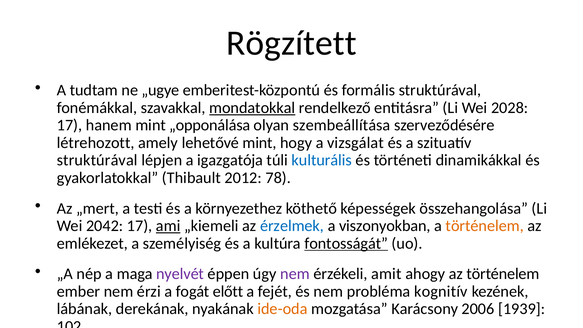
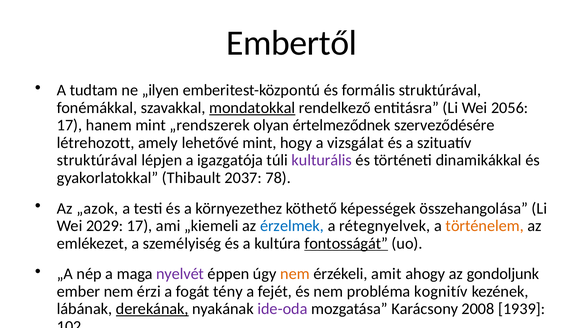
Rögzített: Rögzített -> Embertől
„ugye: „ugye -> „ilyen
2028: 2028 -> 2056
„opponálása: „opponálása -> „rendszerek
szembeállítása: szembeállítása -> értelmeződnek
kulturális colour: blue -> purple
2012: 2012 -> 2037
„mert: „mert -> „azok
2042: 2042 -> 2029
ami underline: present -> none
viszonyokban: viszonyokban -> rétegnyelvek
nem at (295, 274) colour: purple -> orange
az történelem: történelem -> gondoljunk
előtt: előtt -> tény
derekának underline: none -> present
ide-oda colour: orange -> purple
2006: 2006 -> 2008
